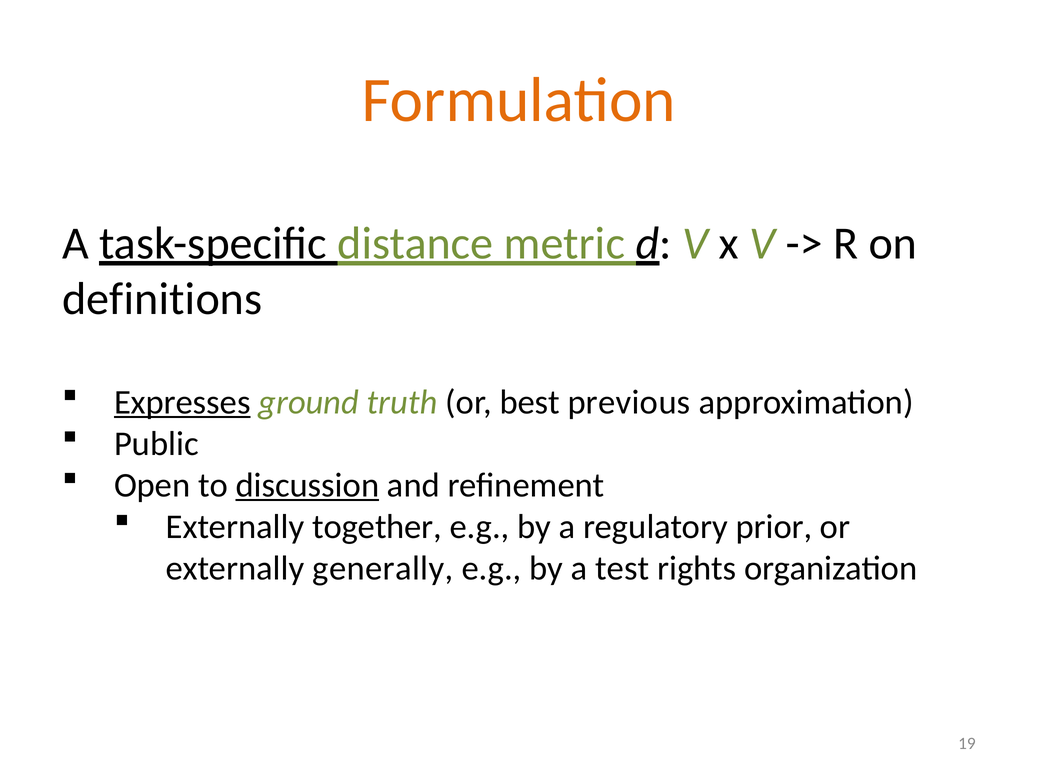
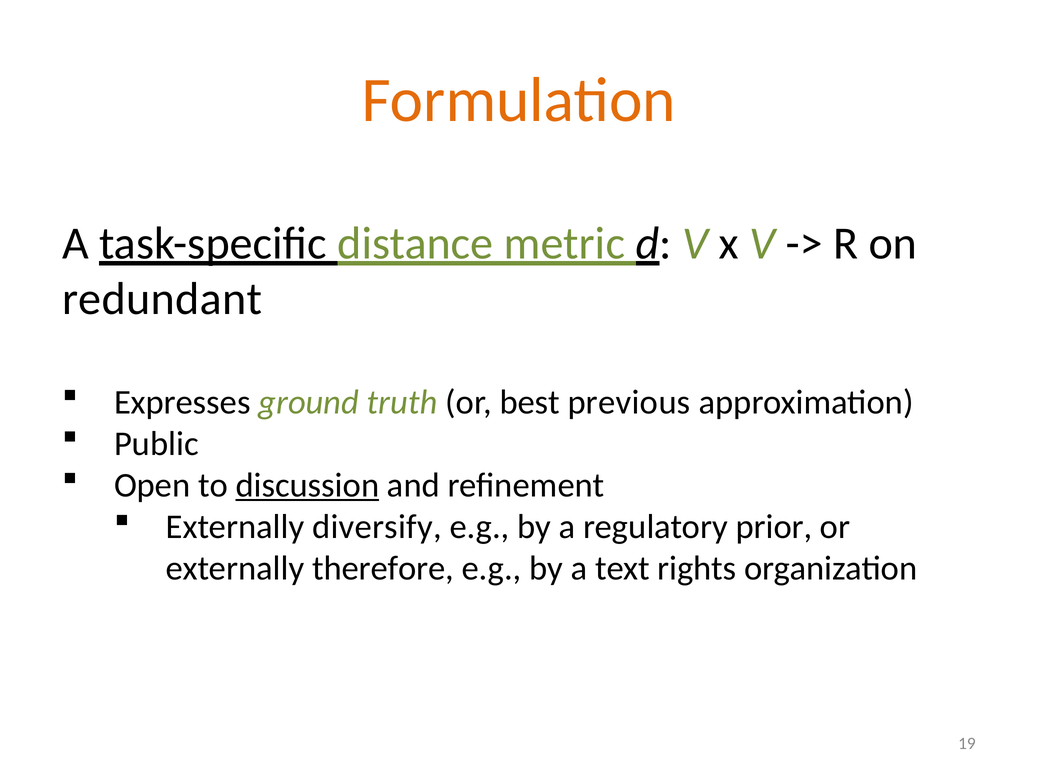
definitions: definitions -> redundant
Expresses underline: present -> none
together: together -> diversify
generally: generally -> therefore
test: test -> text
